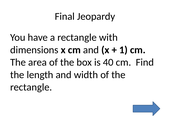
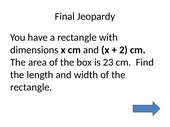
1: 1 -> 2
40: 40 -> 23
